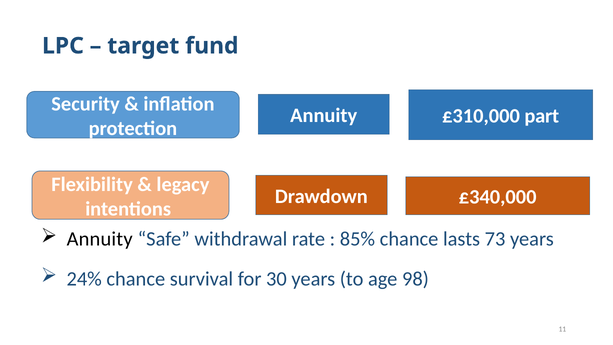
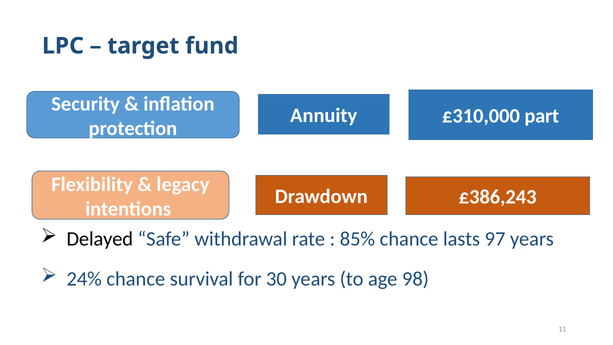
£340,000: £340,000 -> £386,243
Annuity at (100, 239): Annuity -> Delayed
73: 73 -> 97
